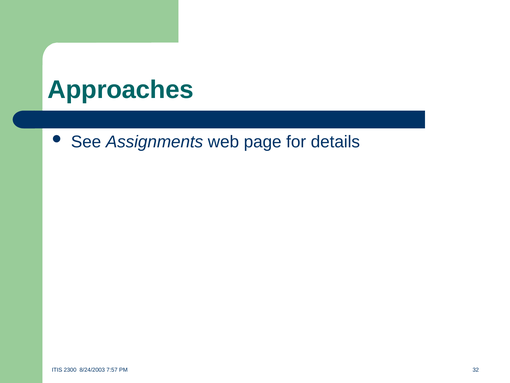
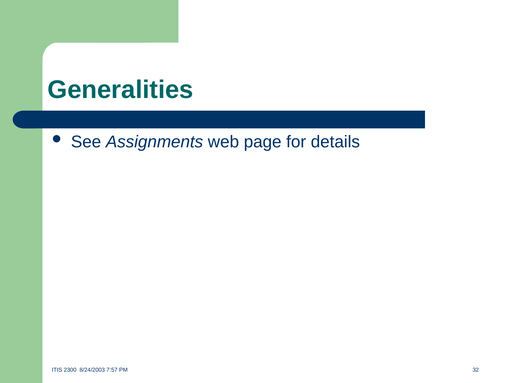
Approaches: Approaches -> Generalities
